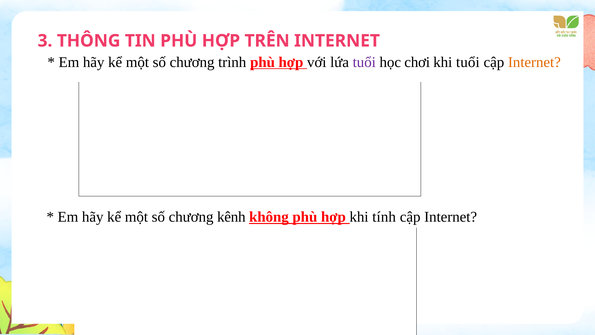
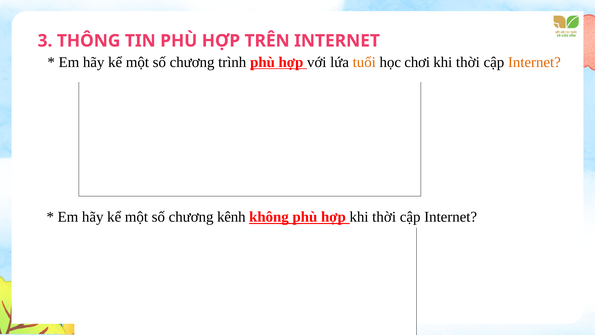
tuổi at (364, 62) colour: purple -> orange
tuổi at (468, 62): tuổi -> thời
hợp khi tính: tính -> thời
